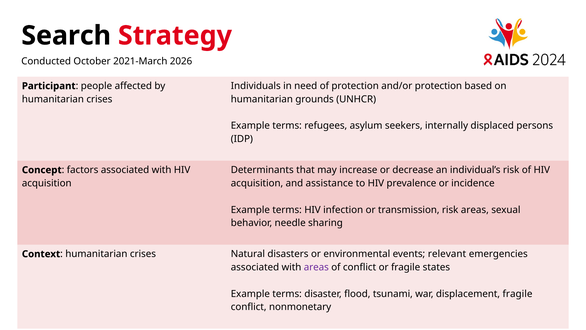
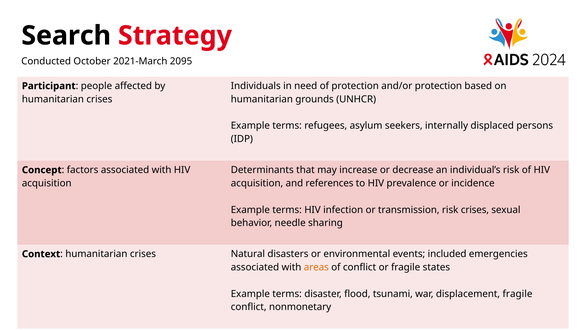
2026: 2026 -> 2095
assistance: assistance -> references
risk areas: areas -> crises
relevant: relevant -> included
areas at (316, 267) colour: purple -> orange
